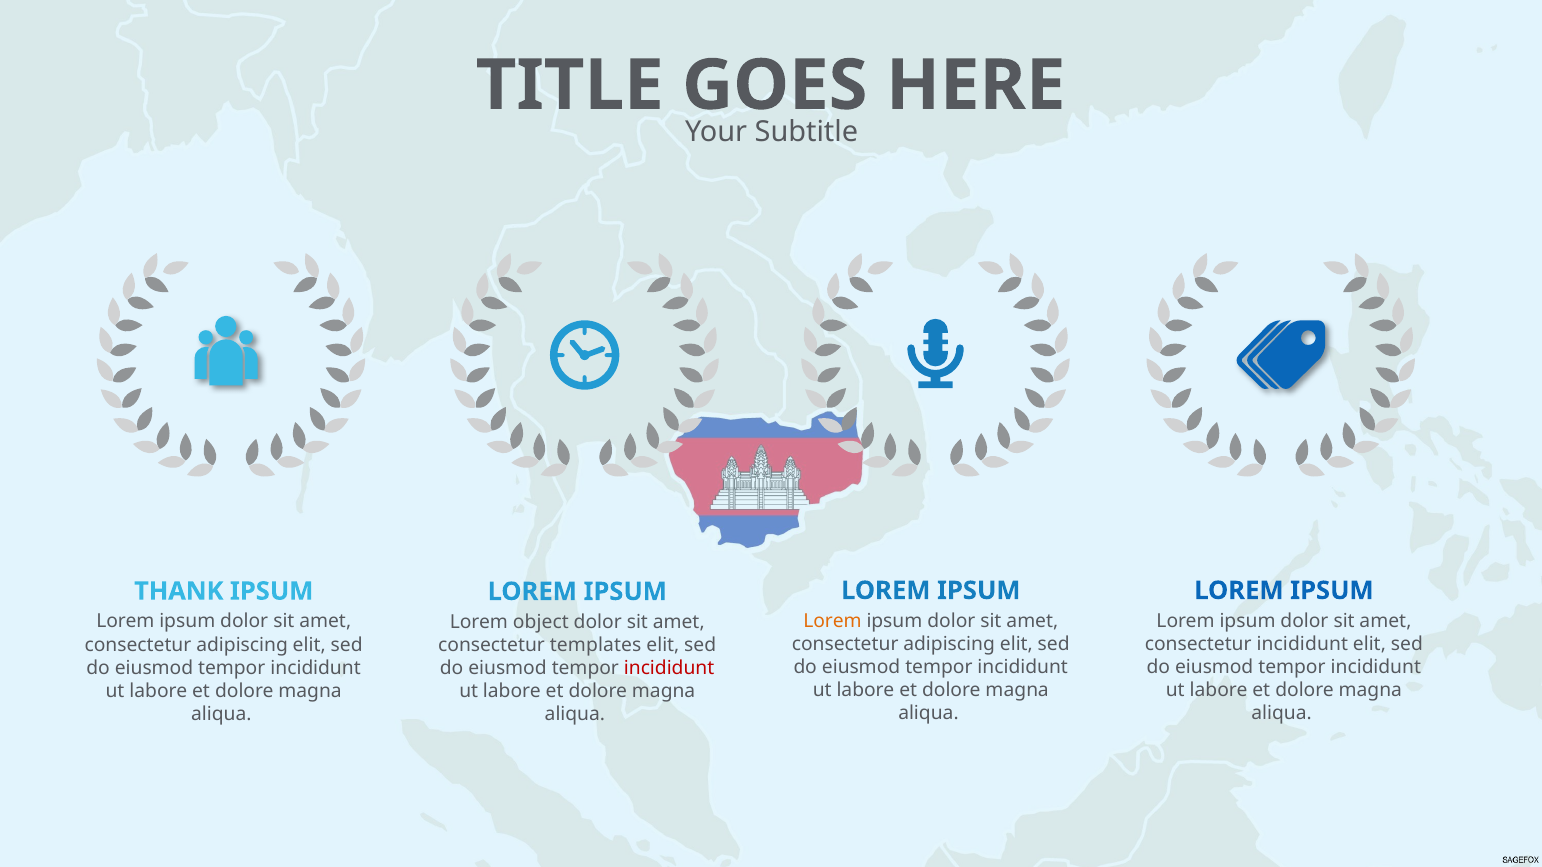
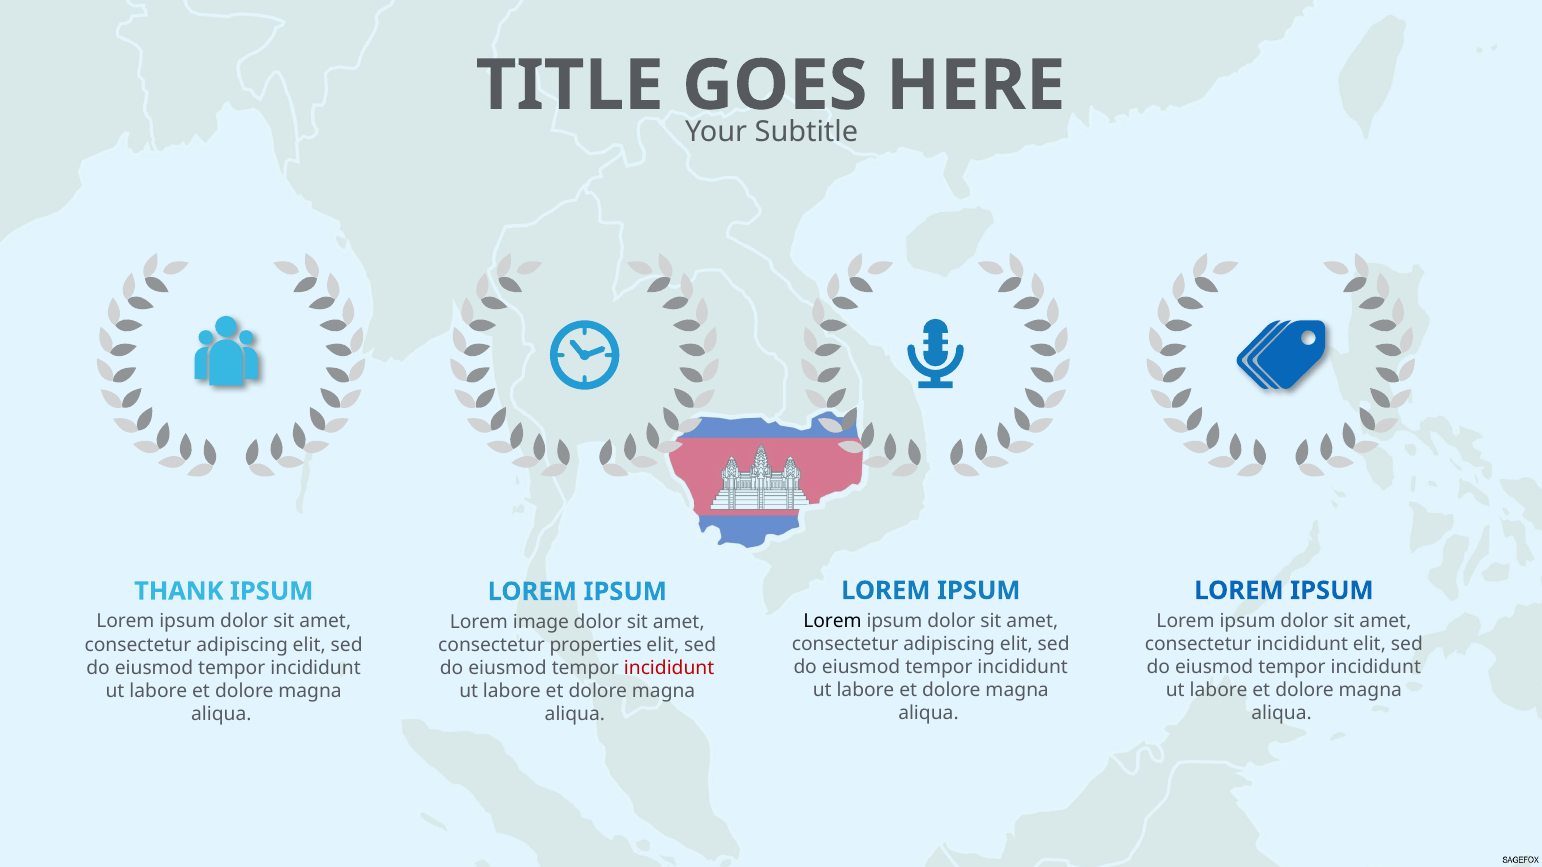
Lorem at (832, 621) colour: orange -> black
object: object -> image
templates: templates -> properties
